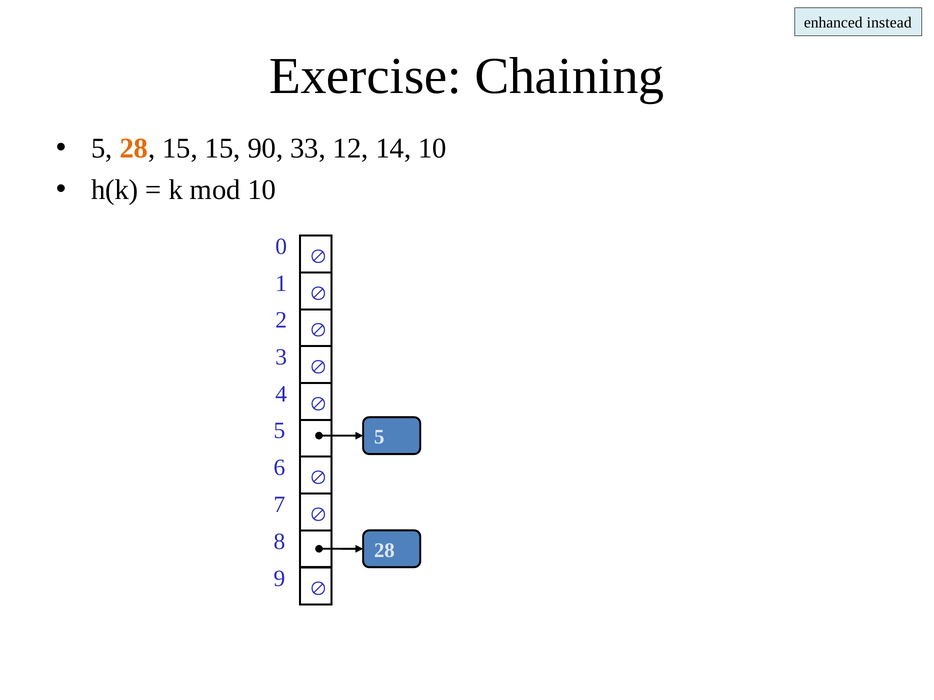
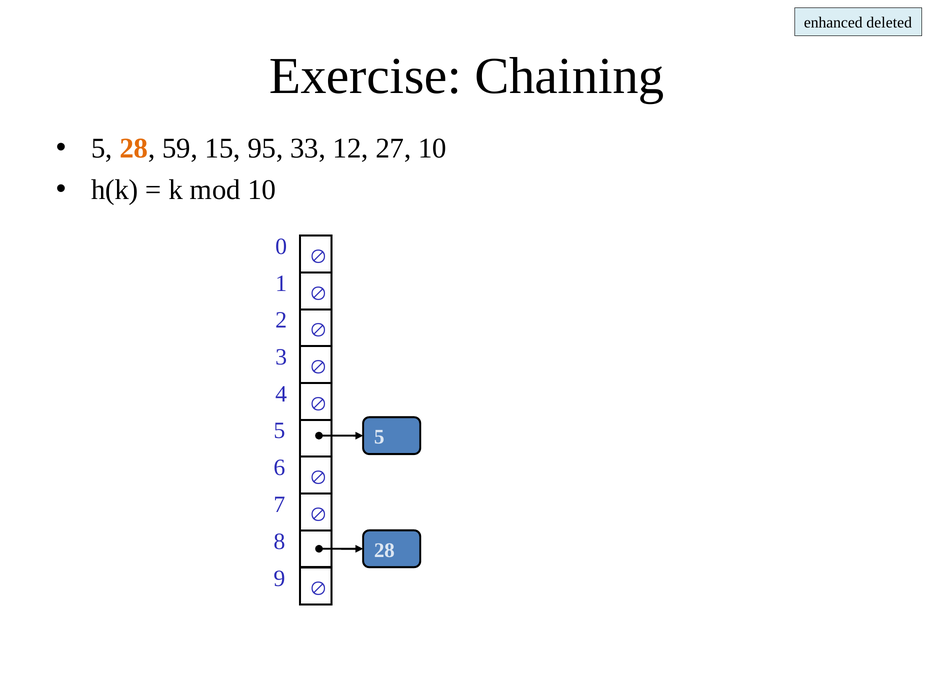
instead: instead -> deleted
28 15: 15 -> 59
90: 90 -> 95
14: 14 -> 27
